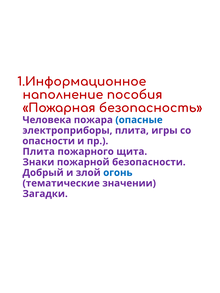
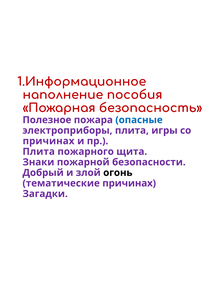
Человека: Человека -> Полезное
опасности at (49, 141): опасности -> причинах
огонь colour: blue -> black
тематические значении: значении -> причинах
